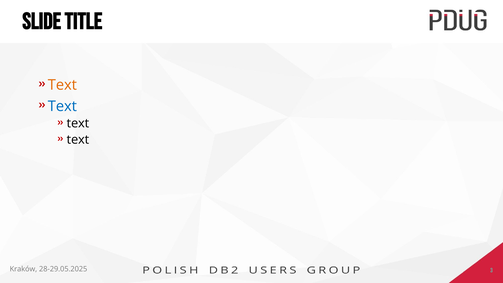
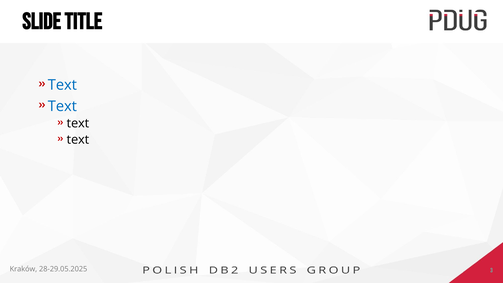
Text at (62, 85) colour: orange -> blue
